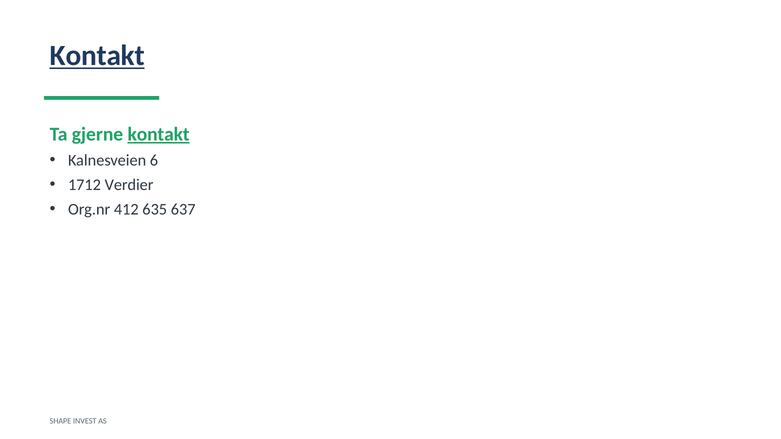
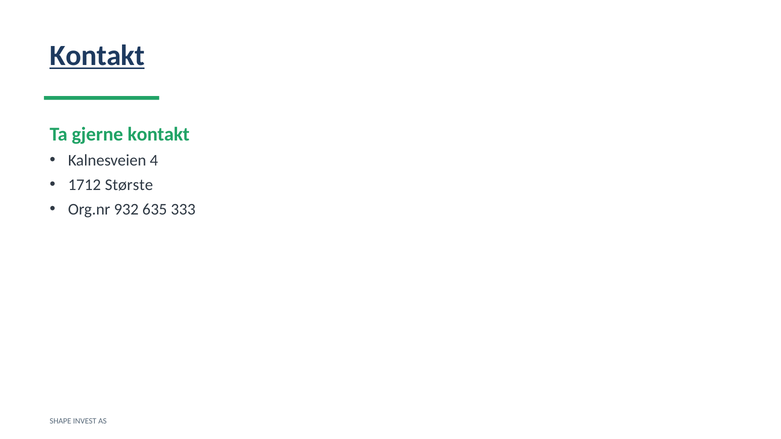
kontakt at (159, 134) underline: present -> none
6: 6 -> 4
Verdier: Verdier -> Største
412: 412 -> 932
637: 637 -> 333
